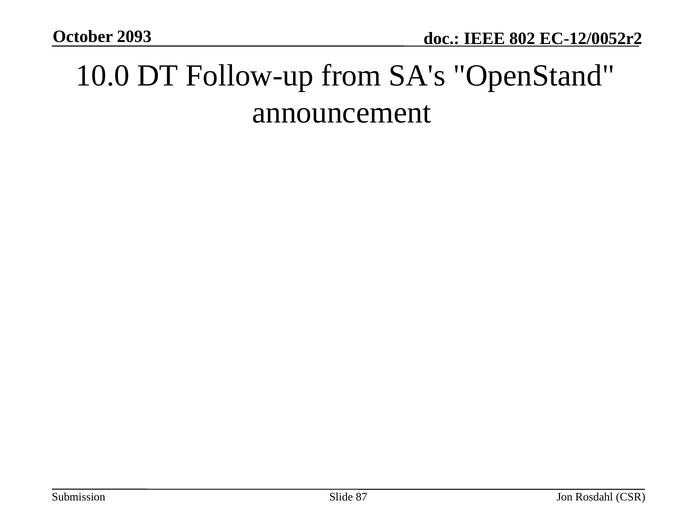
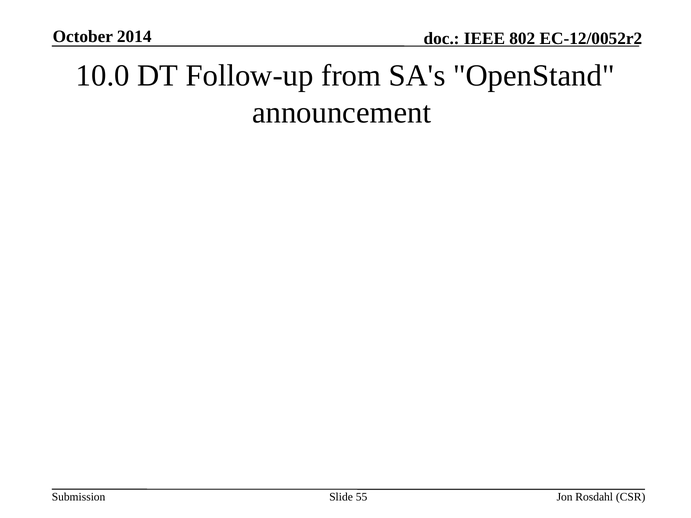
2093: 2093 -> 2014
87: 87 -> 55
